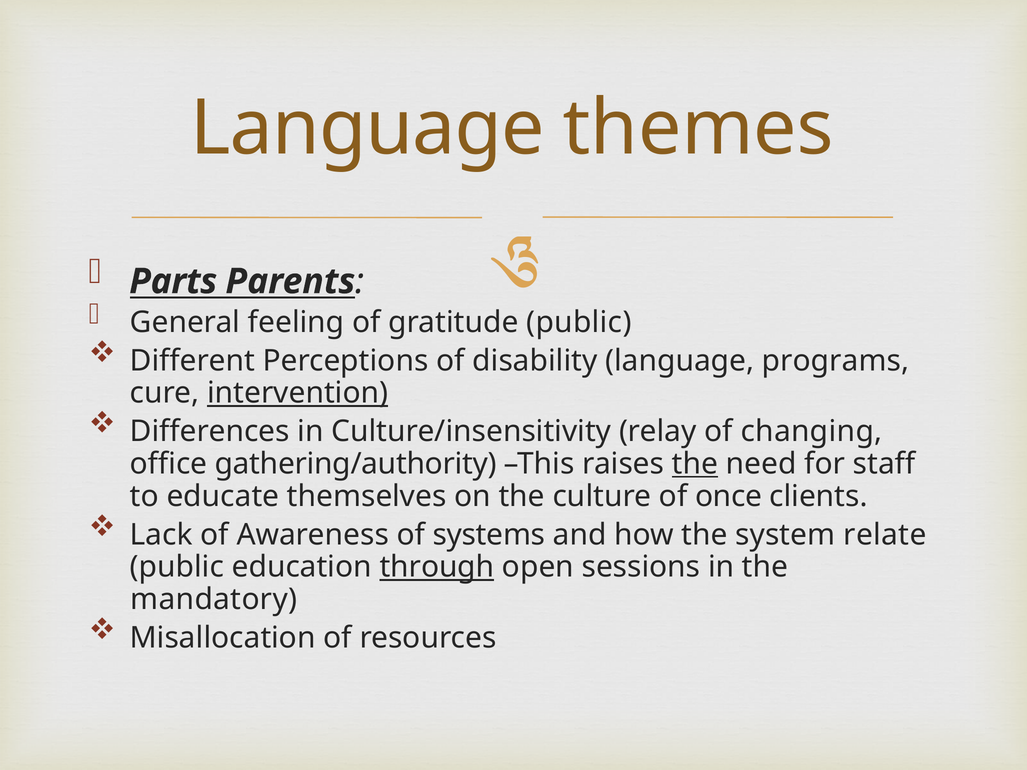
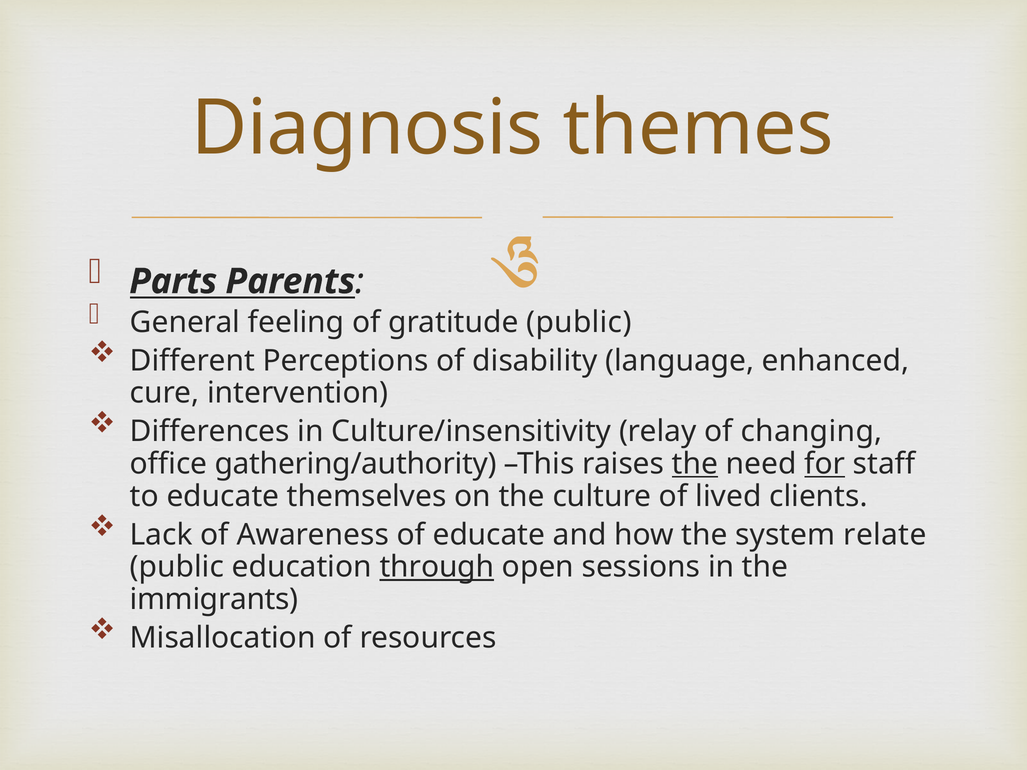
Language at (368, 129): Language -> Diagnosis
programs: programs -> enhanced
intervention underline: present -> none
for underline: none -> present
once: once -> lived
of systems: systems -> educate
mandatory: mandatory -> immigrants
